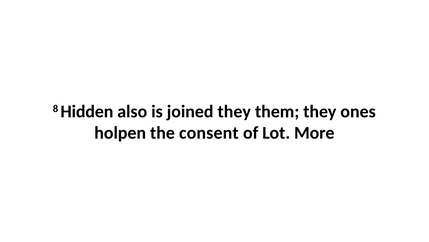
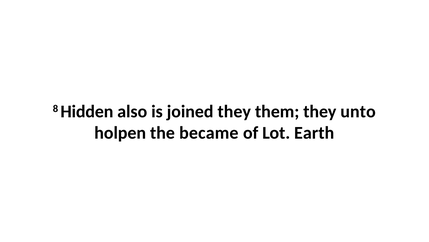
ones: ones -> unto
consent: consent -> became
More: More -> Earth
